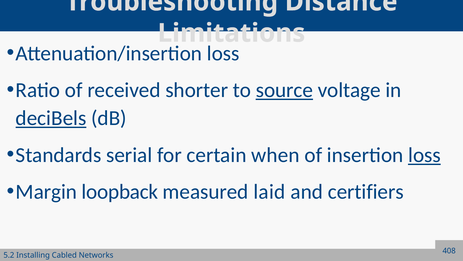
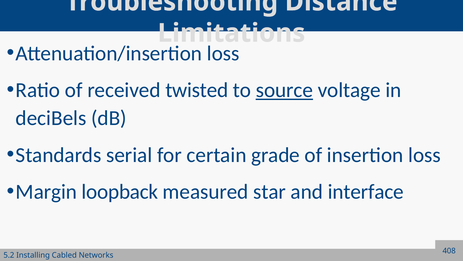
shorter: shorter -> twisted
deciBels underline: present -> none
when: when -> grade
loss at (424, 155) underline: present -> none
laid: laid -> star
certifiers: certifiers -> interface
